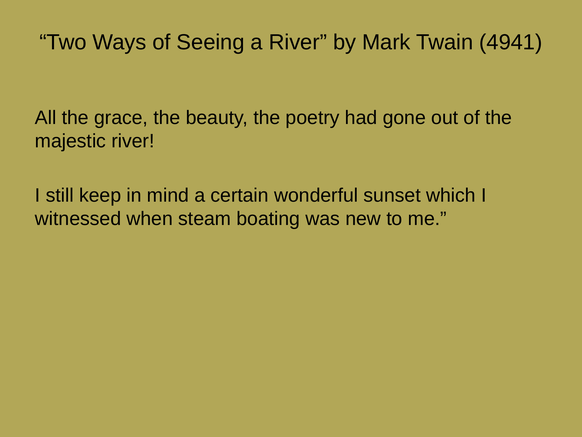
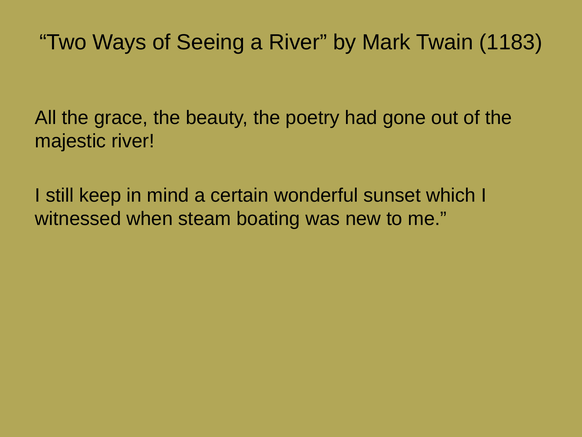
4941: 4941 -> 1183
